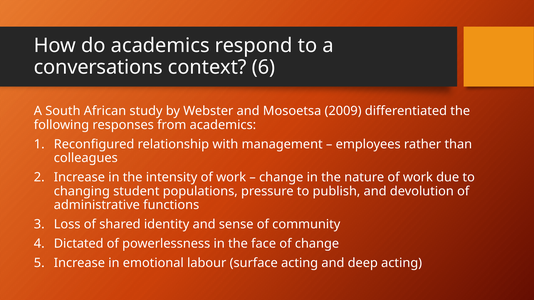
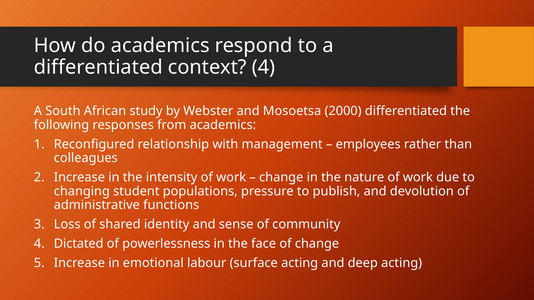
conversations at (98, 67): conversations -> differentiated
context 6: 6 -> 4
2009: 2009 -> 2000
